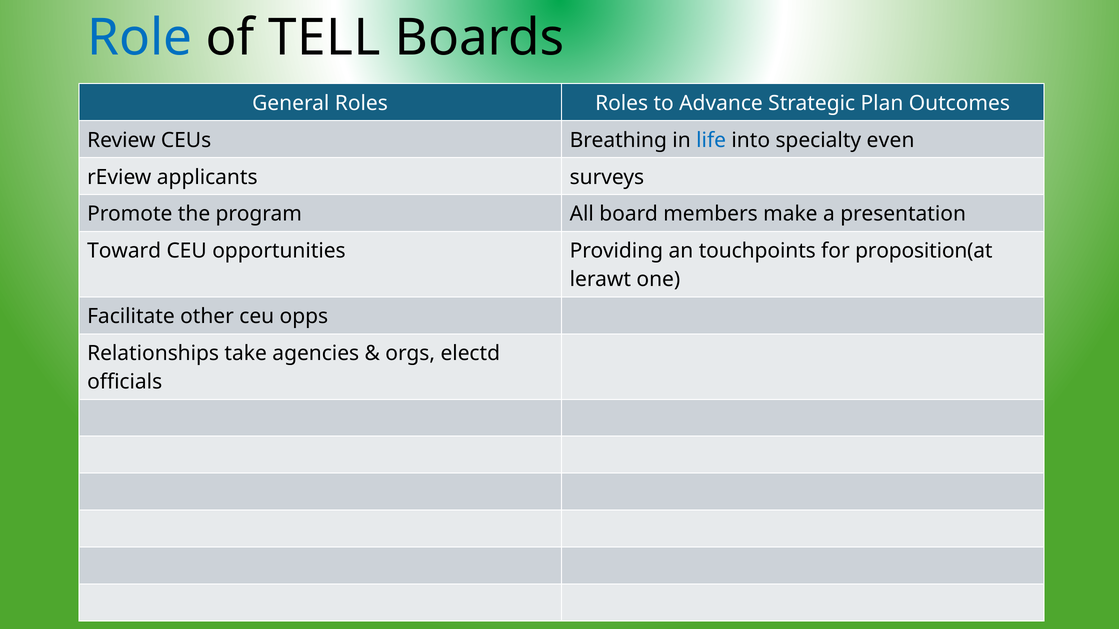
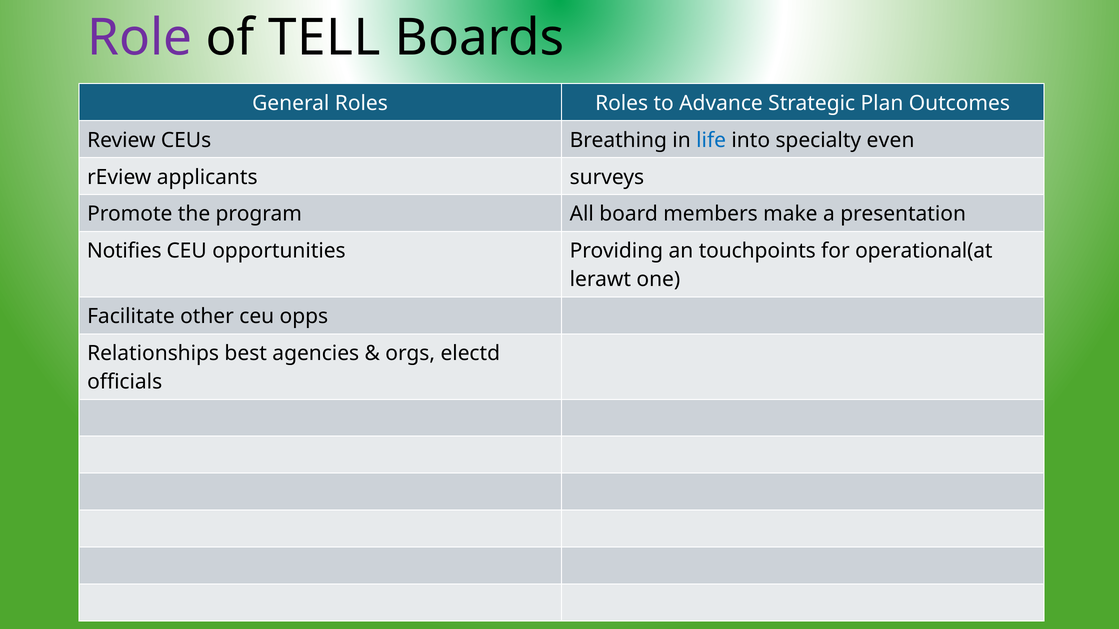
Role colour: blue -> purple
Toward: Toward -> Notifies
proposition(at: proposition(at -> operational(at
take: take -> best
